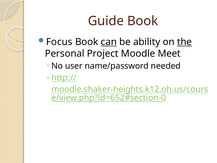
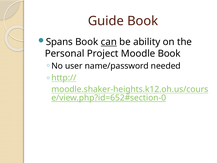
Focus: Focus -> Spans
the underline: present -> none
Moodle Meet: Meet -> Book
